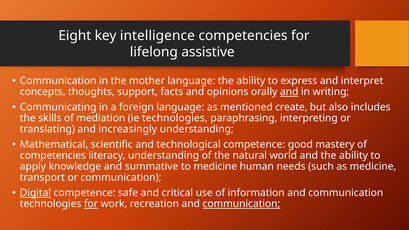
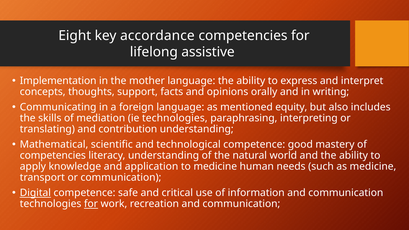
intelligence: intelligence -> accordance
Communication at (58, 81): Communication -> Implementation
and at (289, 92) underline: present -> none
create: create -> equity
increasingly: increasingly -> contribution
summative: summative -> application
communication at (241, 204) underline: present -> none
